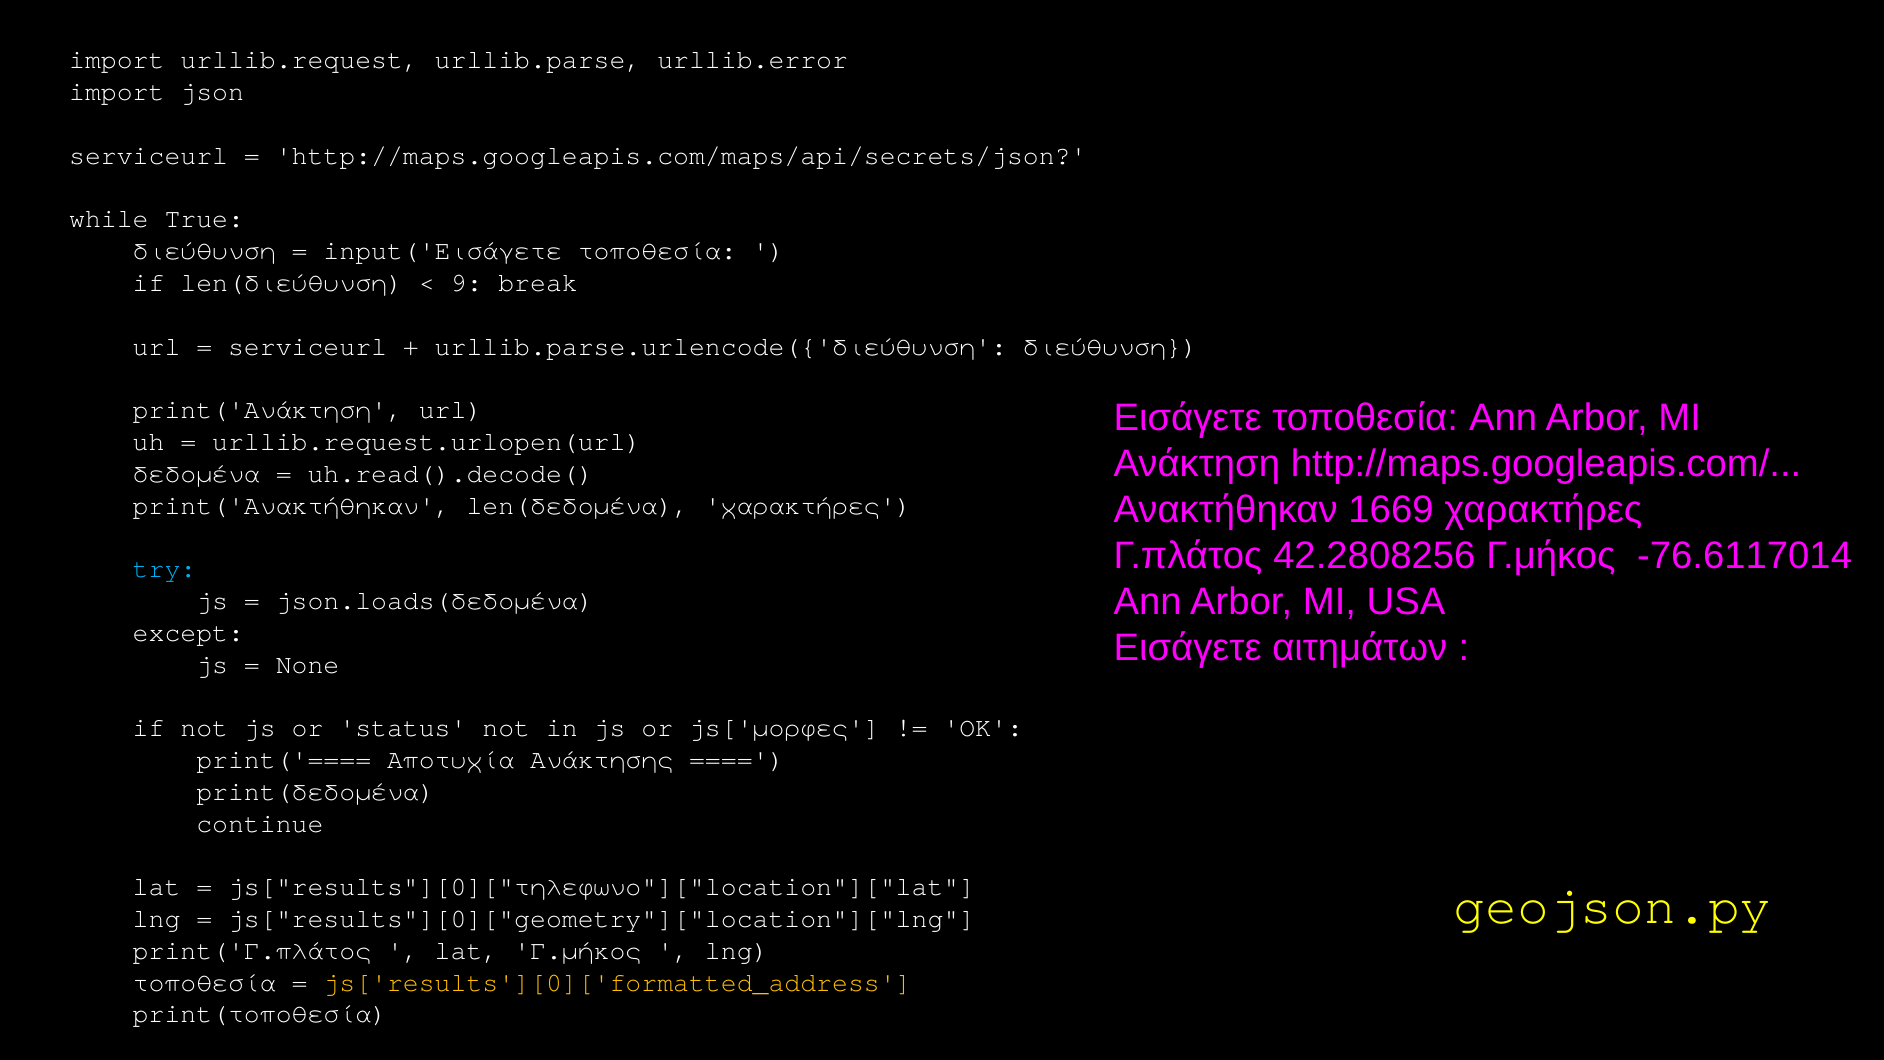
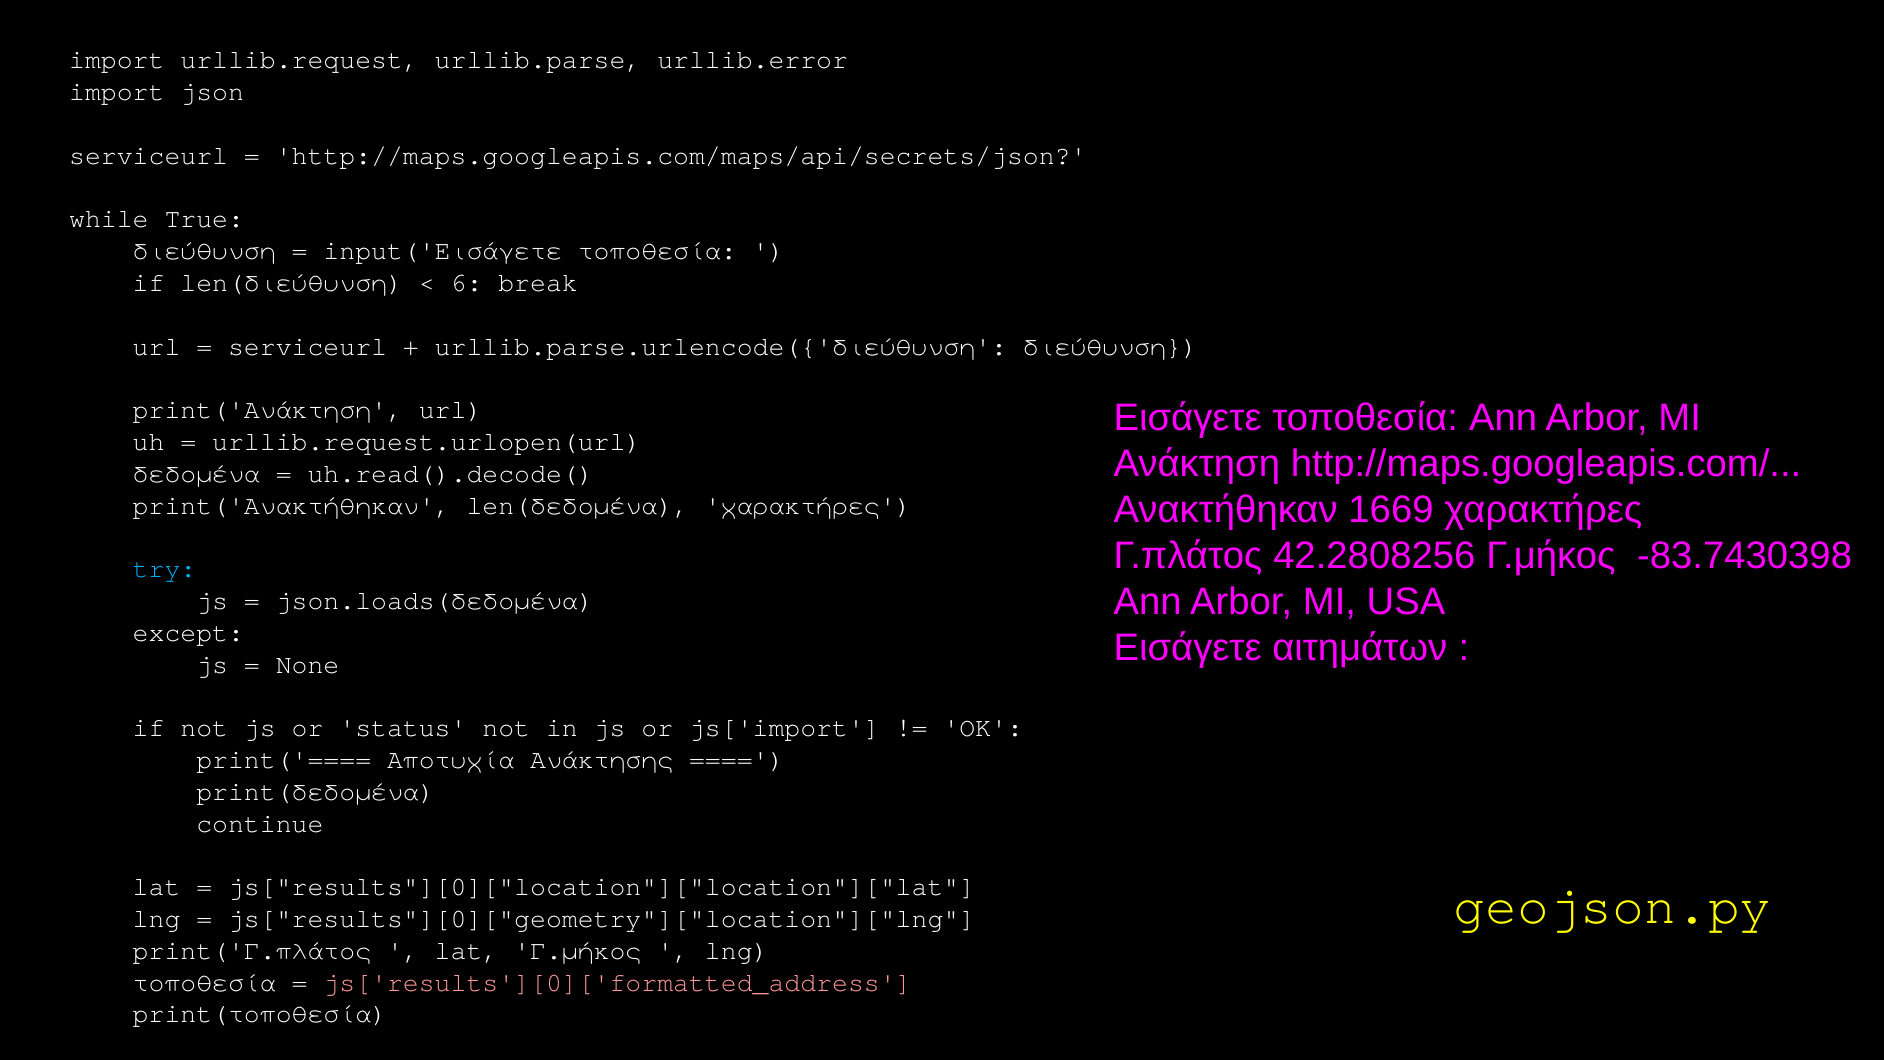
9: 9 -> 6
-76.6117014: -76.6117014 -> -83.7430398
js['μορφές: js['μορφές -> js['import
js["results"][0]["τηλέφωνο"]["location"]["lat: js["results"][0]["τηλέφωνο"]["location"]["lat -> js["results"][0]["location"]["location"]["lat
js['results'][0]['formatted_address colour: yellow -> pink
